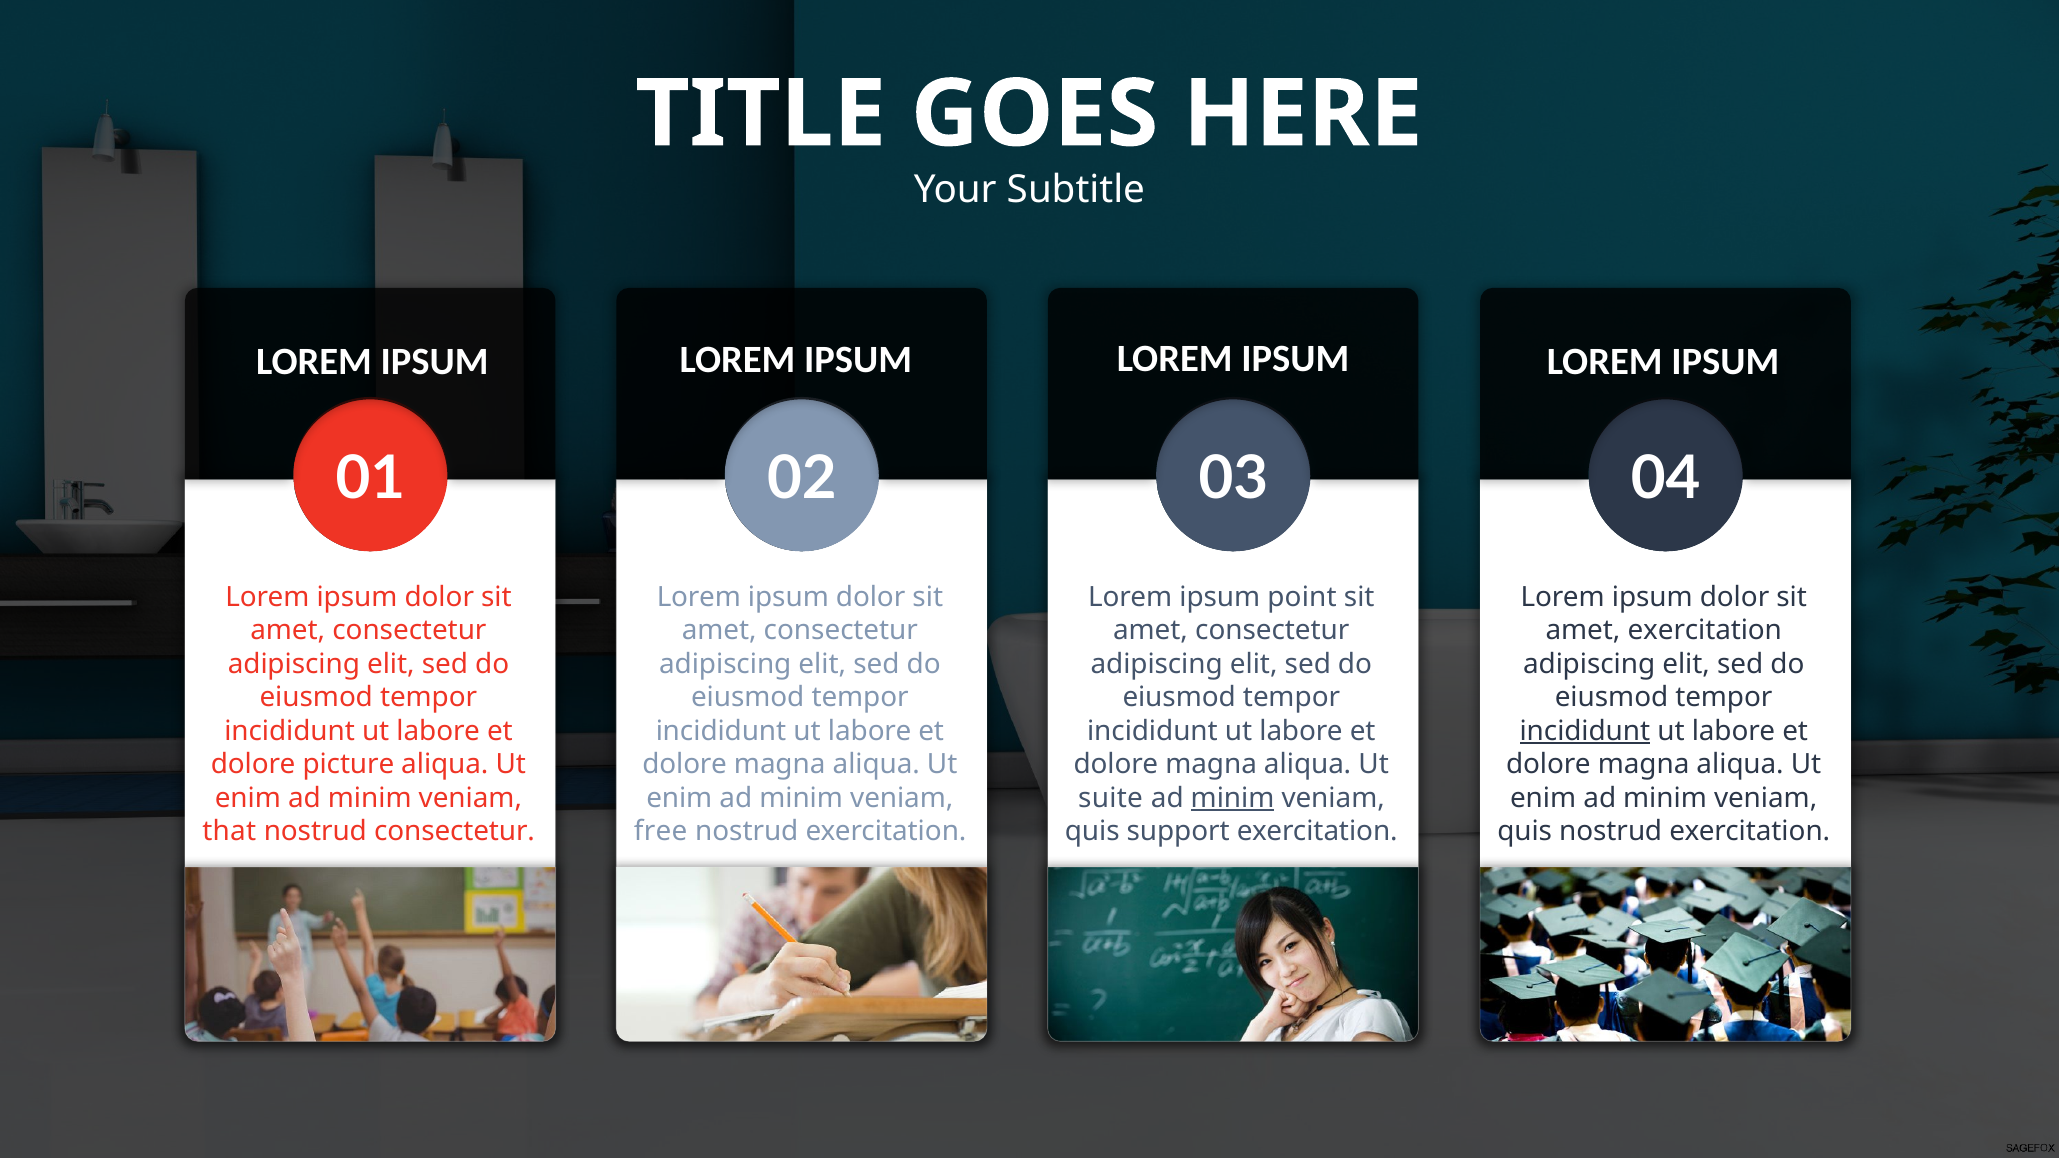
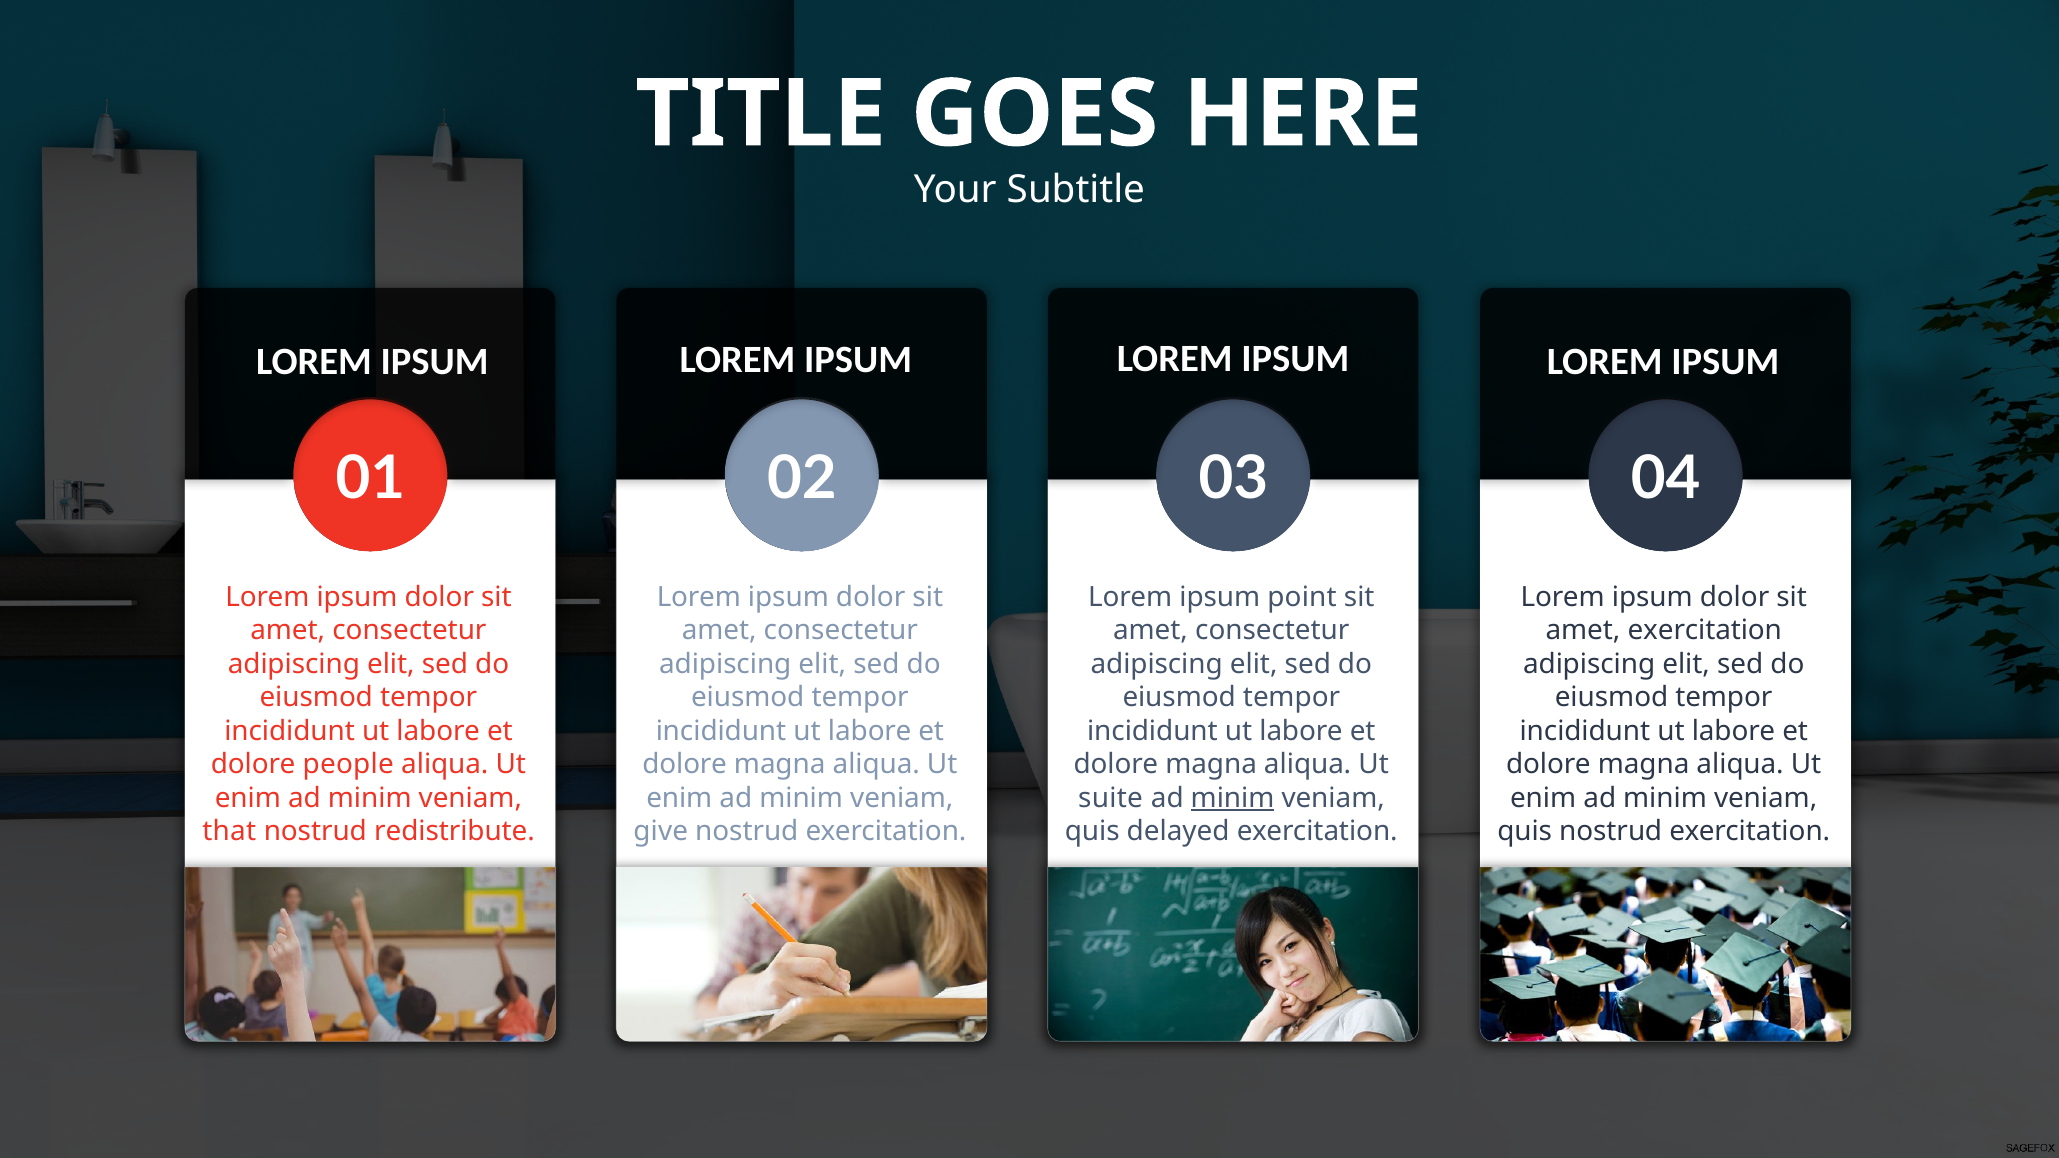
incididunt at (1585, 731) underline: present -> none
picture: picture -> people
nostrud consectetur: consectetur -> redistribute
free: free -> give
support: support -> delayed
